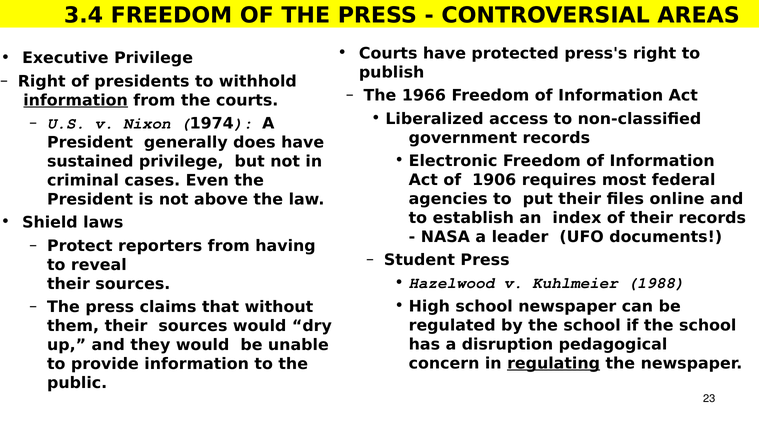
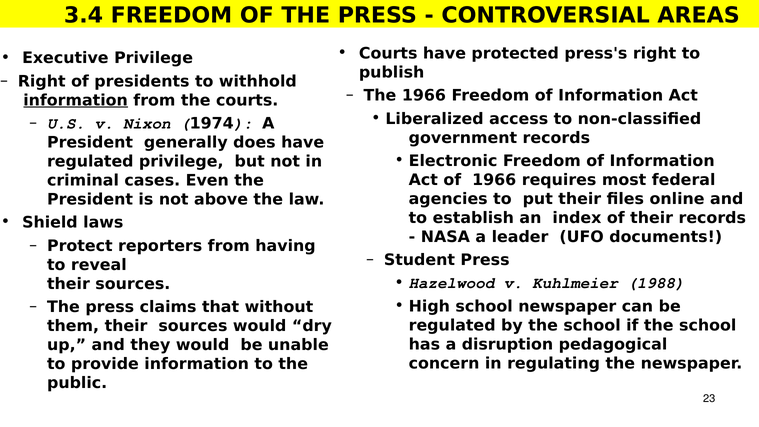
sustained at (90, 161): sustained -> regulated
of 1906: 1906 -> 1966
regulating underline: present -> none
